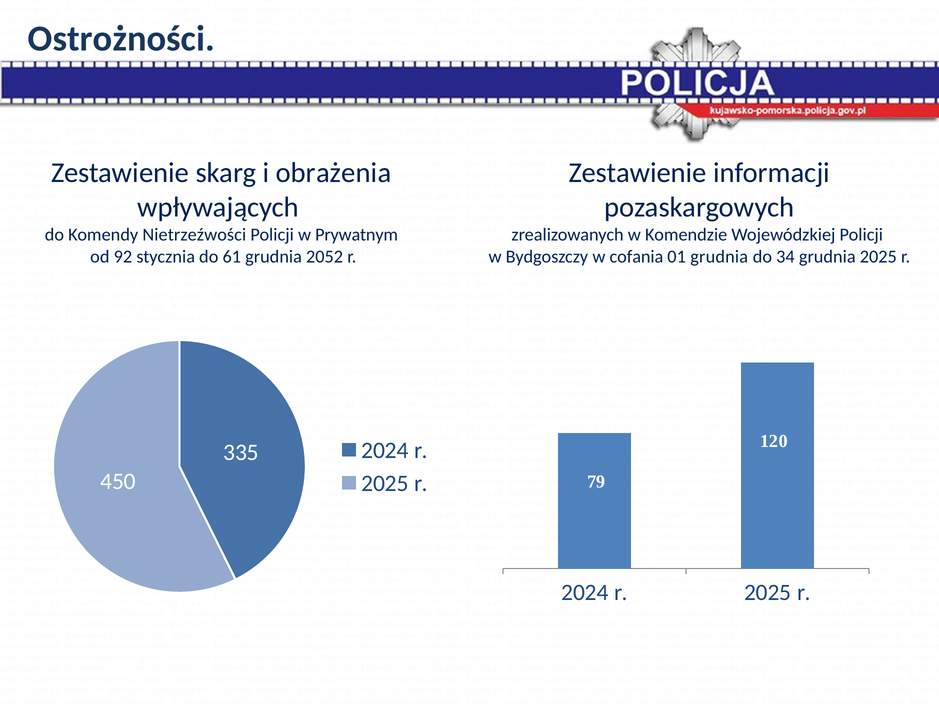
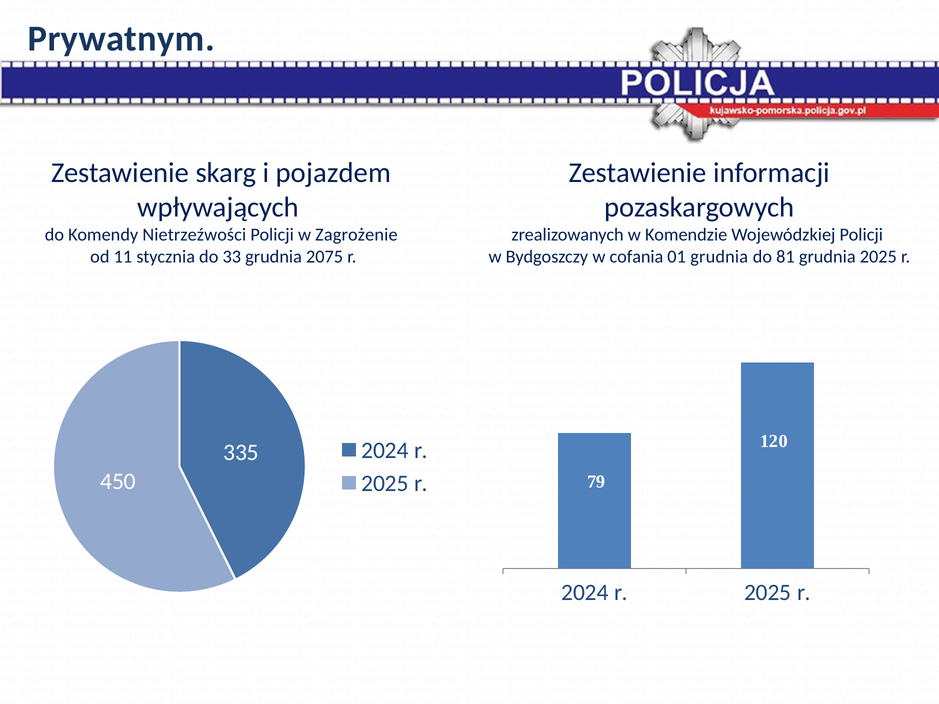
Ostrożności: Ostrożności -> Prywatnym
obrażenia: obrażenia -> pojazdem
Prywatnym: Prywatnym -> Zagrożenie
92: 92 -> 11
61: 61 -> 33
2052: 2052 -> 2075
34: 34 -> 81
